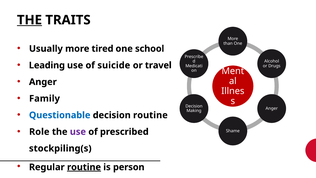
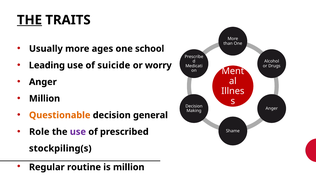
tired: tired -> ages
travel: travel -> worry
Family at (44, 98): Family -> Million
Questionable colour: blue -> orange
decision routine: routine -> general
routine at (84, 167) underline: present -> none
is person: person -> million
